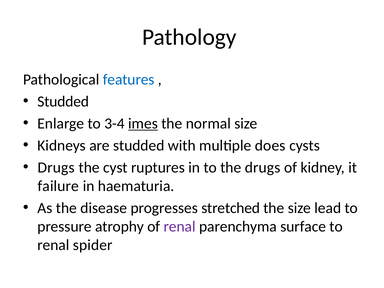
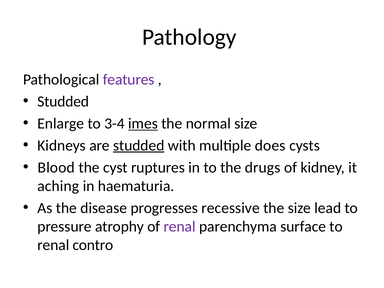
features colour: blue -> purple
studded at (139, 145) underline: none -> present
Drugs at (56, 167): Drugs -> Blood
failure: failure -> aching
stretched: stretched -> recessive
spider: spider -> contro
